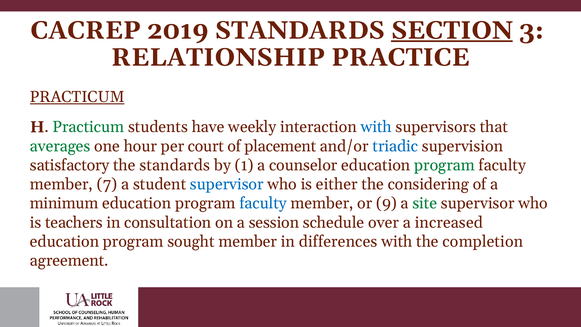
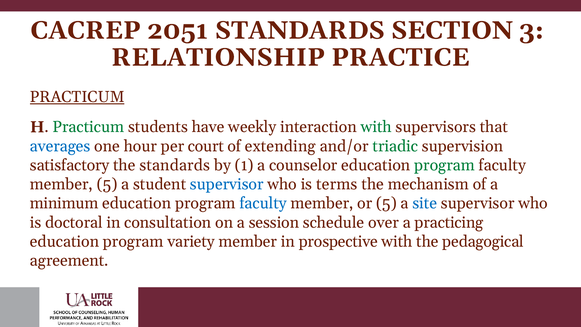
2019: 2019 -> 2051
SECTION underline: present -> none
with at (376, 127) colour: blue -> green
averages colour: green -> blue
placement: placement -> extending
triadic colour: blue -> green
member 7: 7 -> 5
either: either -> terms
considering: considering -> mechanism
or 9: 9 -> 5
site colour: green -> blue
teachers: teachers -> doctoral
increased: increased -> practicing
sought: sought -> variety
differences: differences -> prospective
completion: completion -> pedagogical
